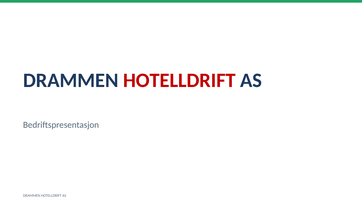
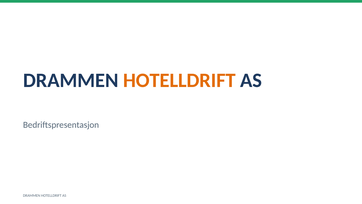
HOTELLDRIFT at (179, 80) colour: red -> orange
